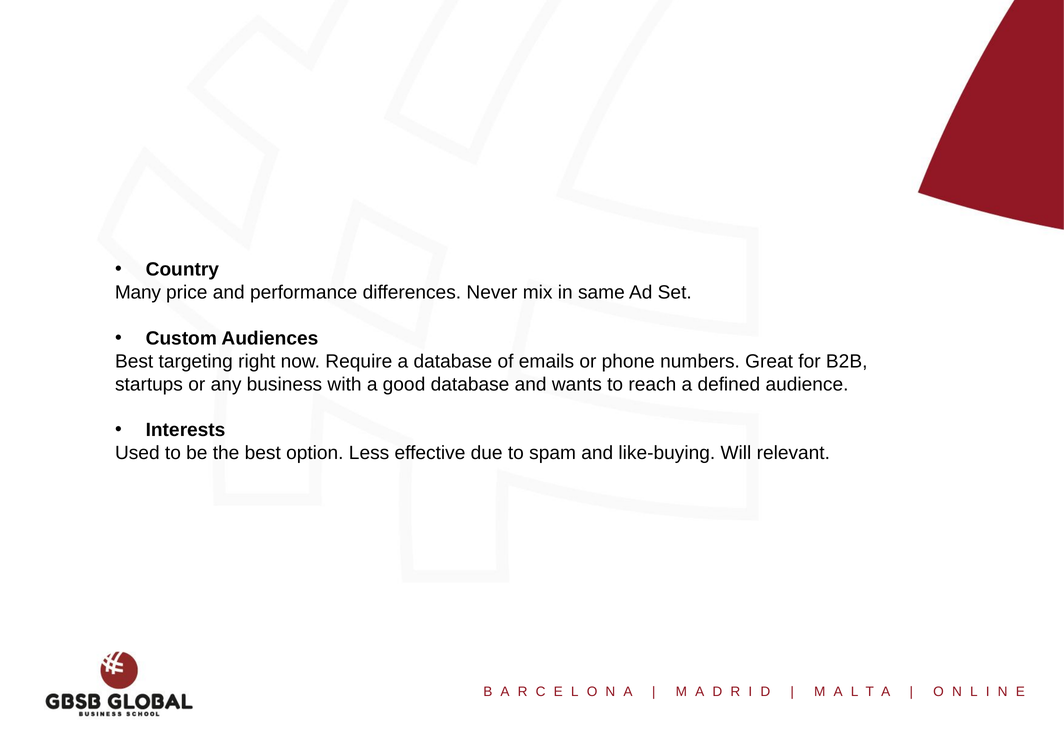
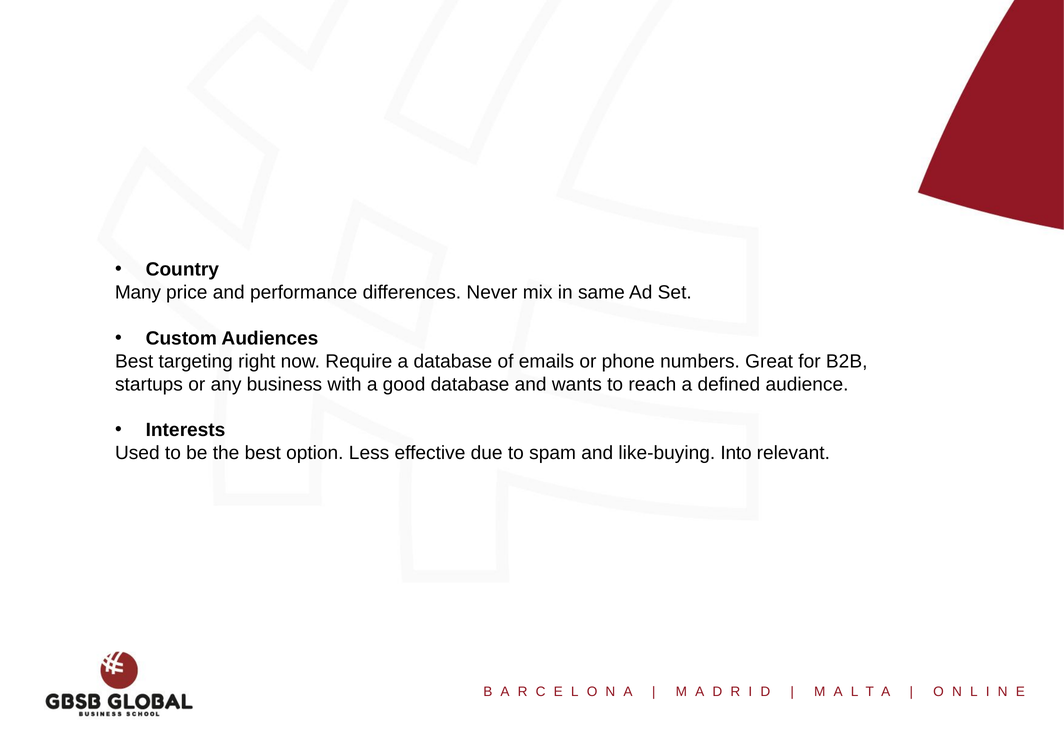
Will: Will -> Into
